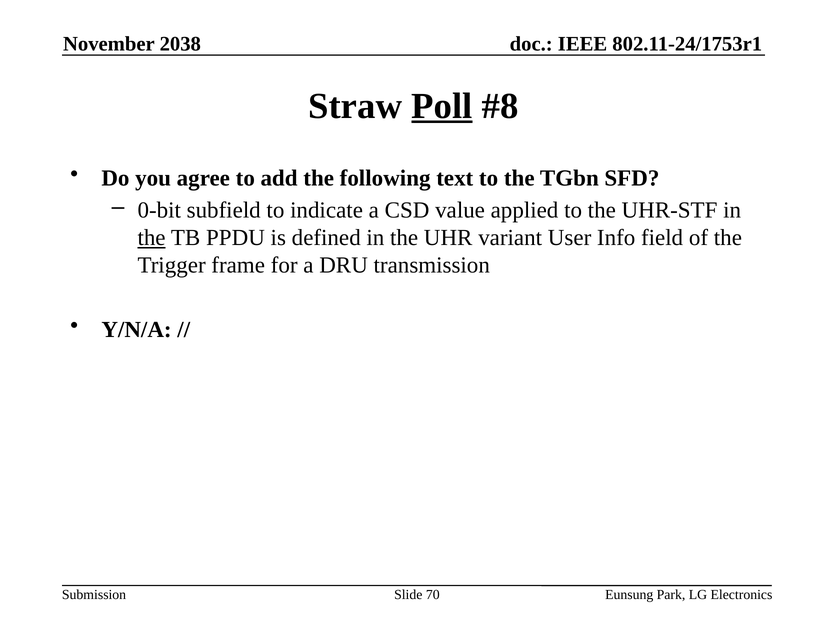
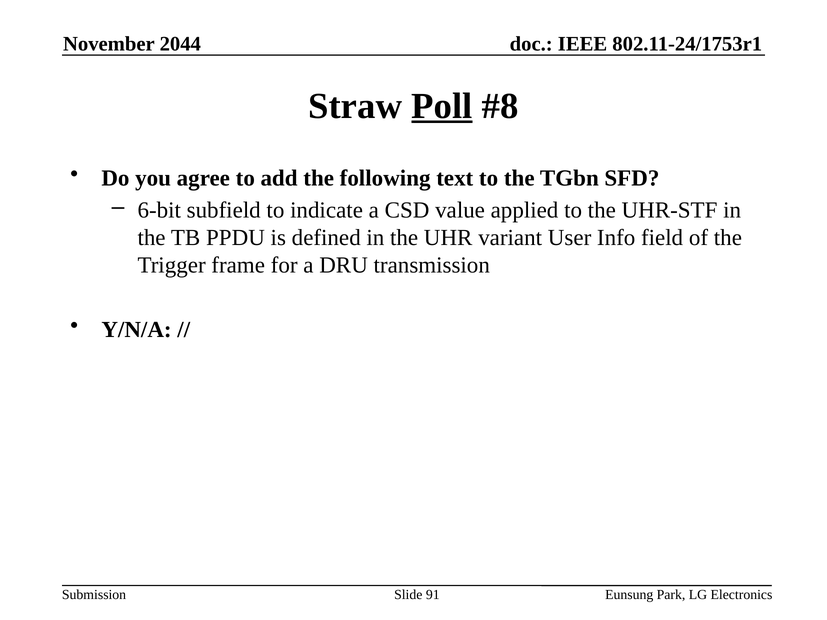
2038: 2038 -> 2044
0-bit: 0-bit -> 6-bit
the at (152, 238) underline: present -> none
70: 70 -> 91
